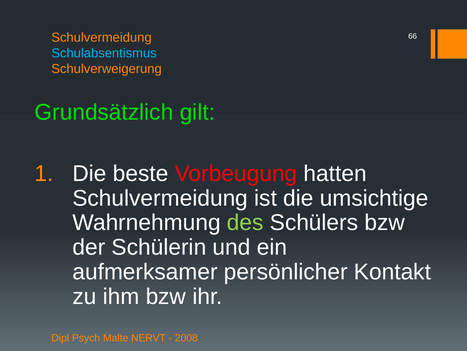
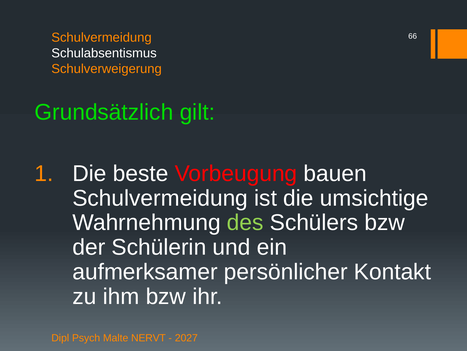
Schulabsentismus colour: light blue -> white
hatten: hatten -> bauen
2008: 2008 -> 2027
